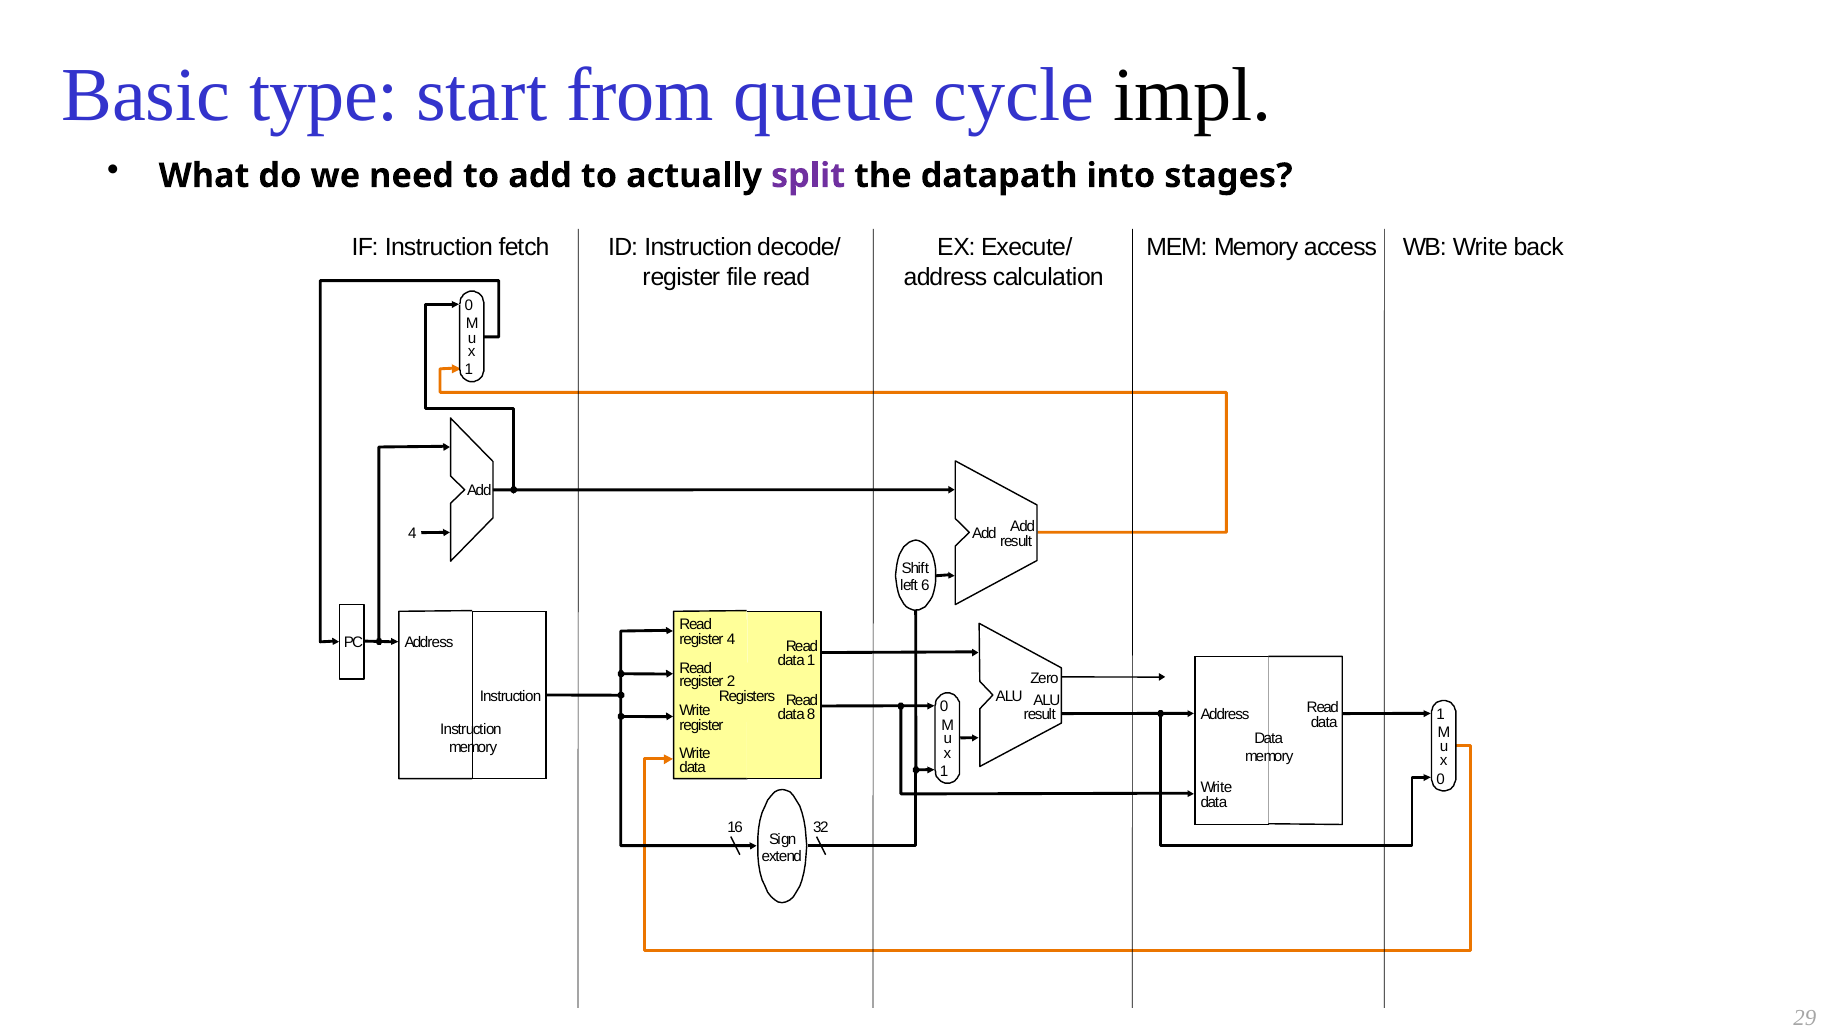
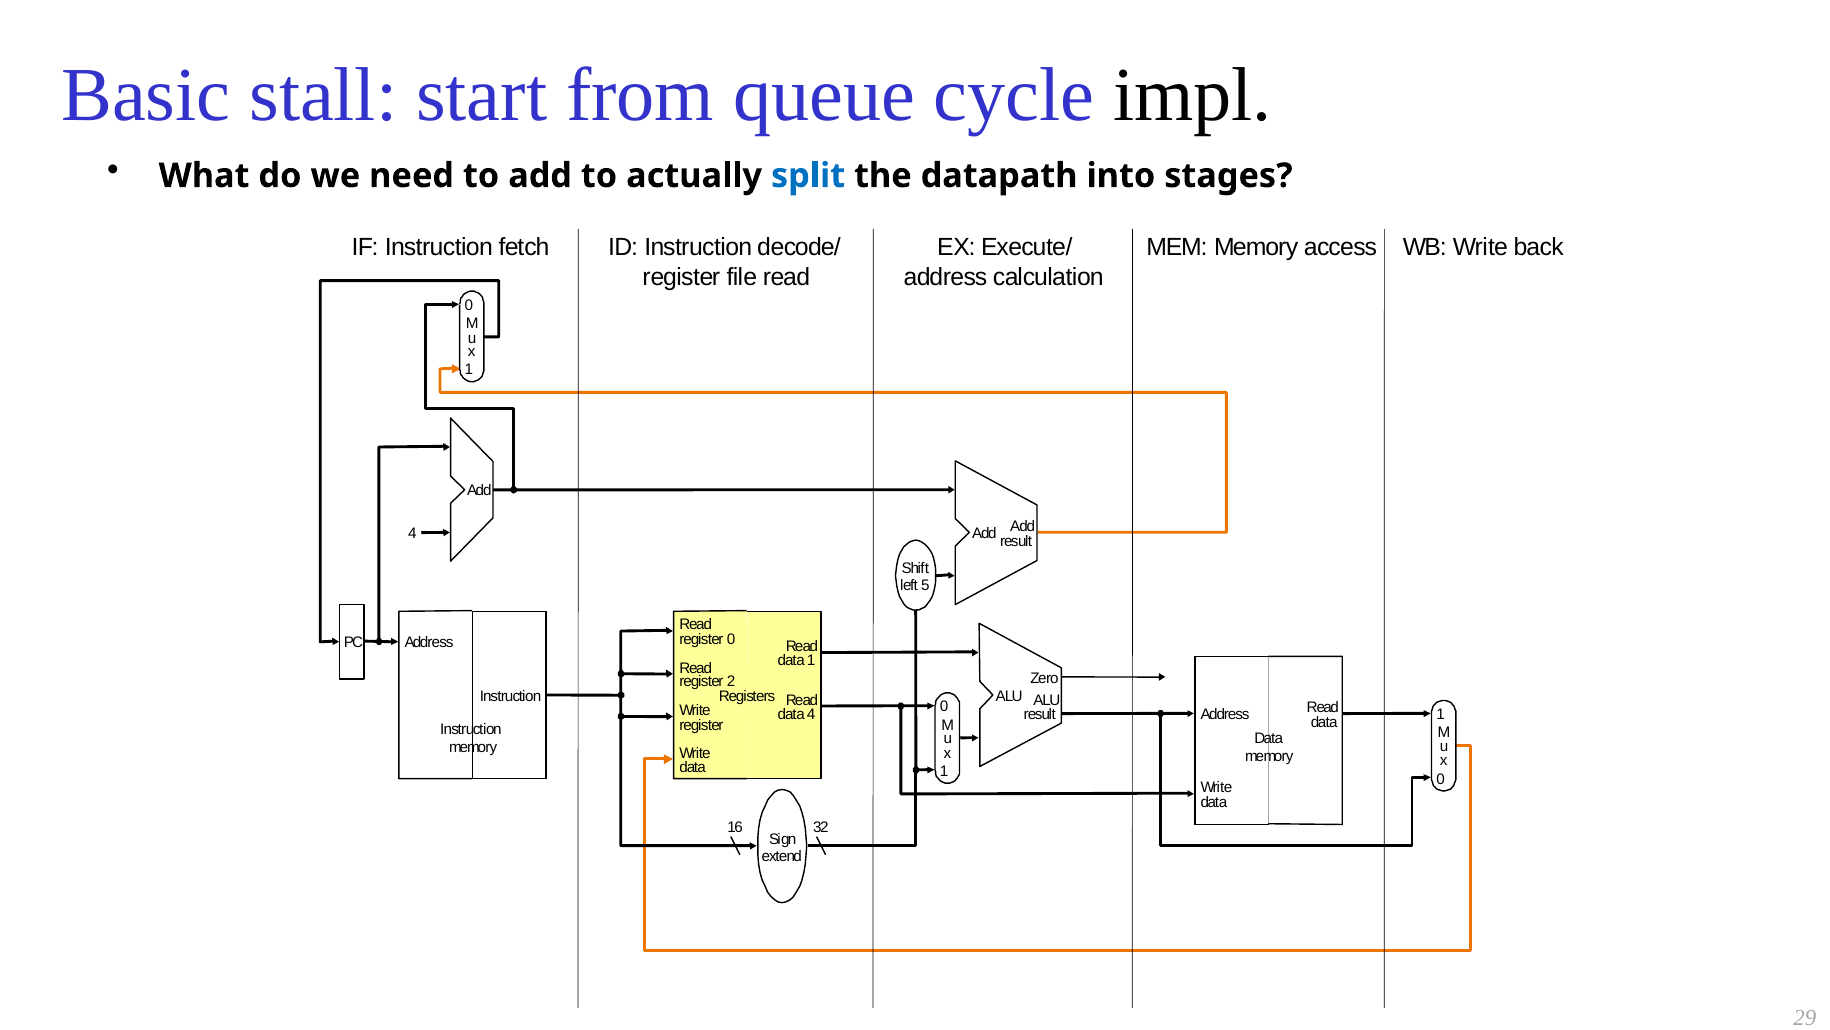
type: type -> stall
split colour: purple -> blue
6: 6 -> 5
4 at (731, 639): 4 -> 0
8 at (811, 714): 8 -> 4
